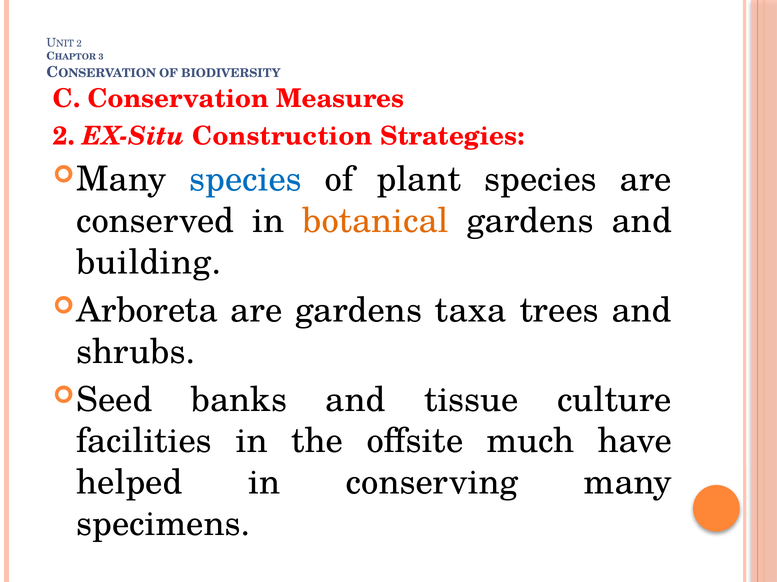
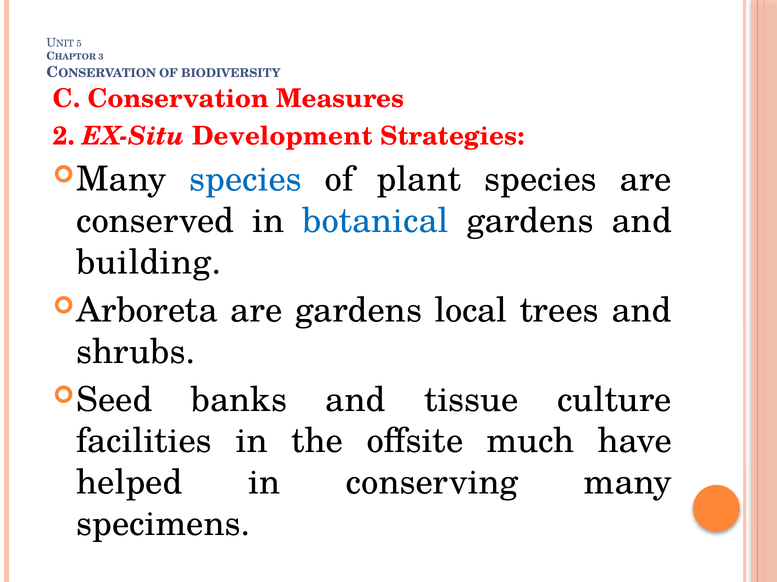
UNIT 2: 2 -> 5
Construction: Construction -> Development
botanical colour: orange -> blue
taxa: taxa -> local
